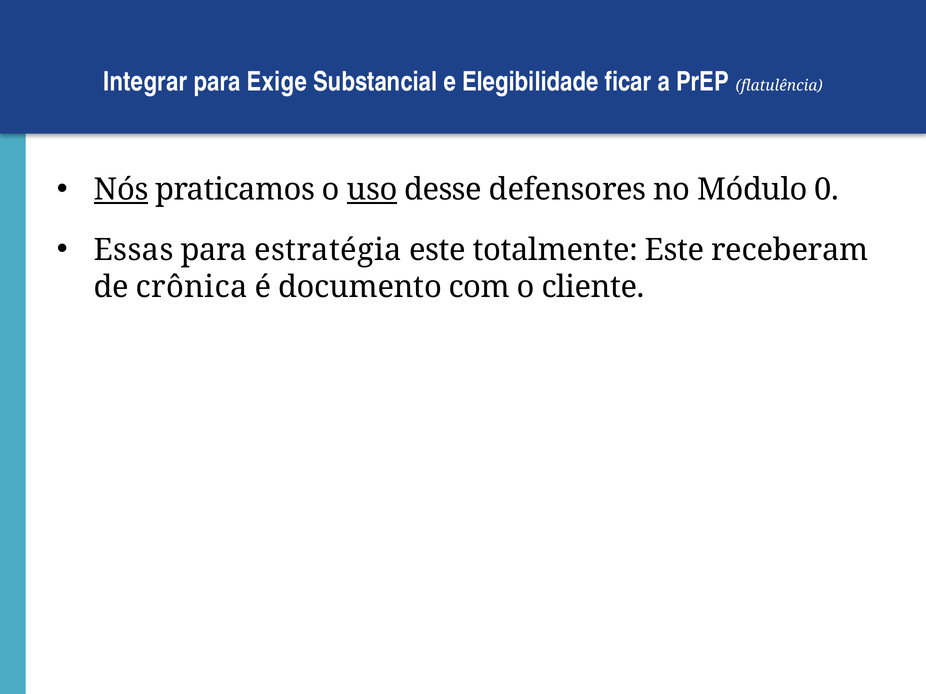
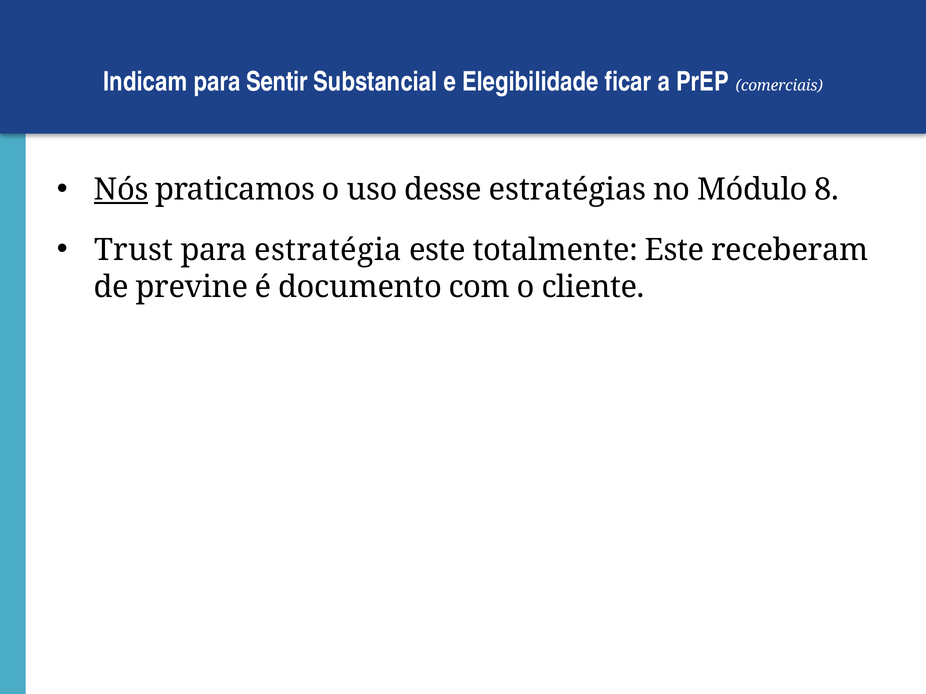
Integrar: Integrar -> Indicam
Exige: Exige -> Sentir
flatulência: flatulência -> comerciais
uso underline: present -> none
defensores: defensores -> estratégias
0: 0 -> 8
Essas: Essas -> Trust
crônica: crônica -> previne
